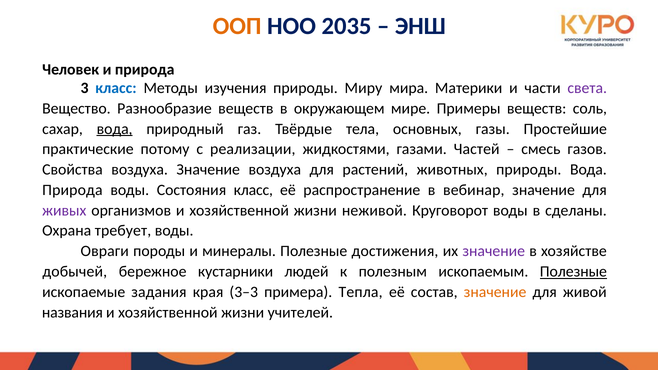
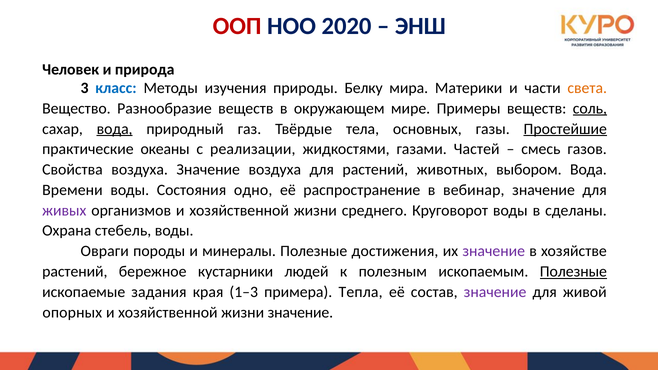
ООП colour: orange -> red
2035: 2035 -> 2020
Миру: Миру -> Белку
света colour: purple -> orange
соль underline: none -> present
Простейшие underline: none -> present
потому: потому -> океаны
животных природы: природы -> выбором
Природа at (72, 190): Природа -> Времени
Состояния класс: класс -> одно
неживой: неживой -> среднего
требует: требует -> стебель
добычей at (75, 272): добычей -> растений
3–3: 3–3 -> 1–3
значение at (495, 292) colour: orange -> purple
названия: названия -> опорных
жизни учителей: учителей -> значение
